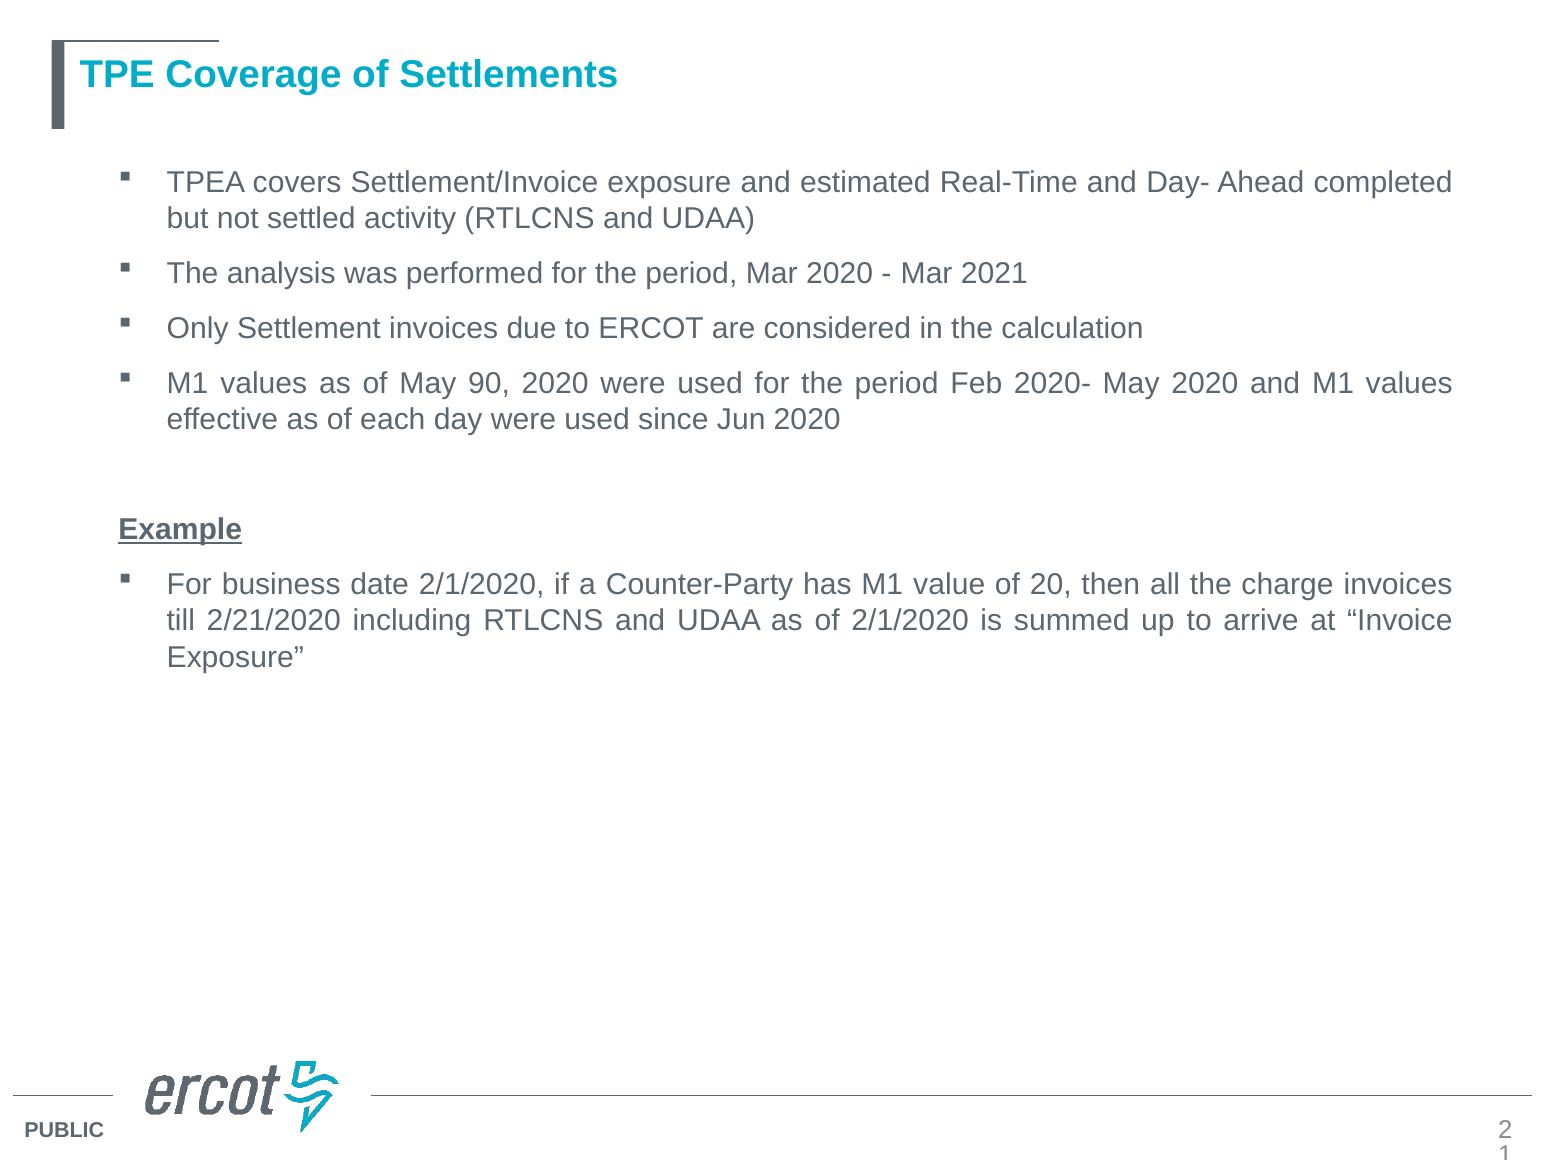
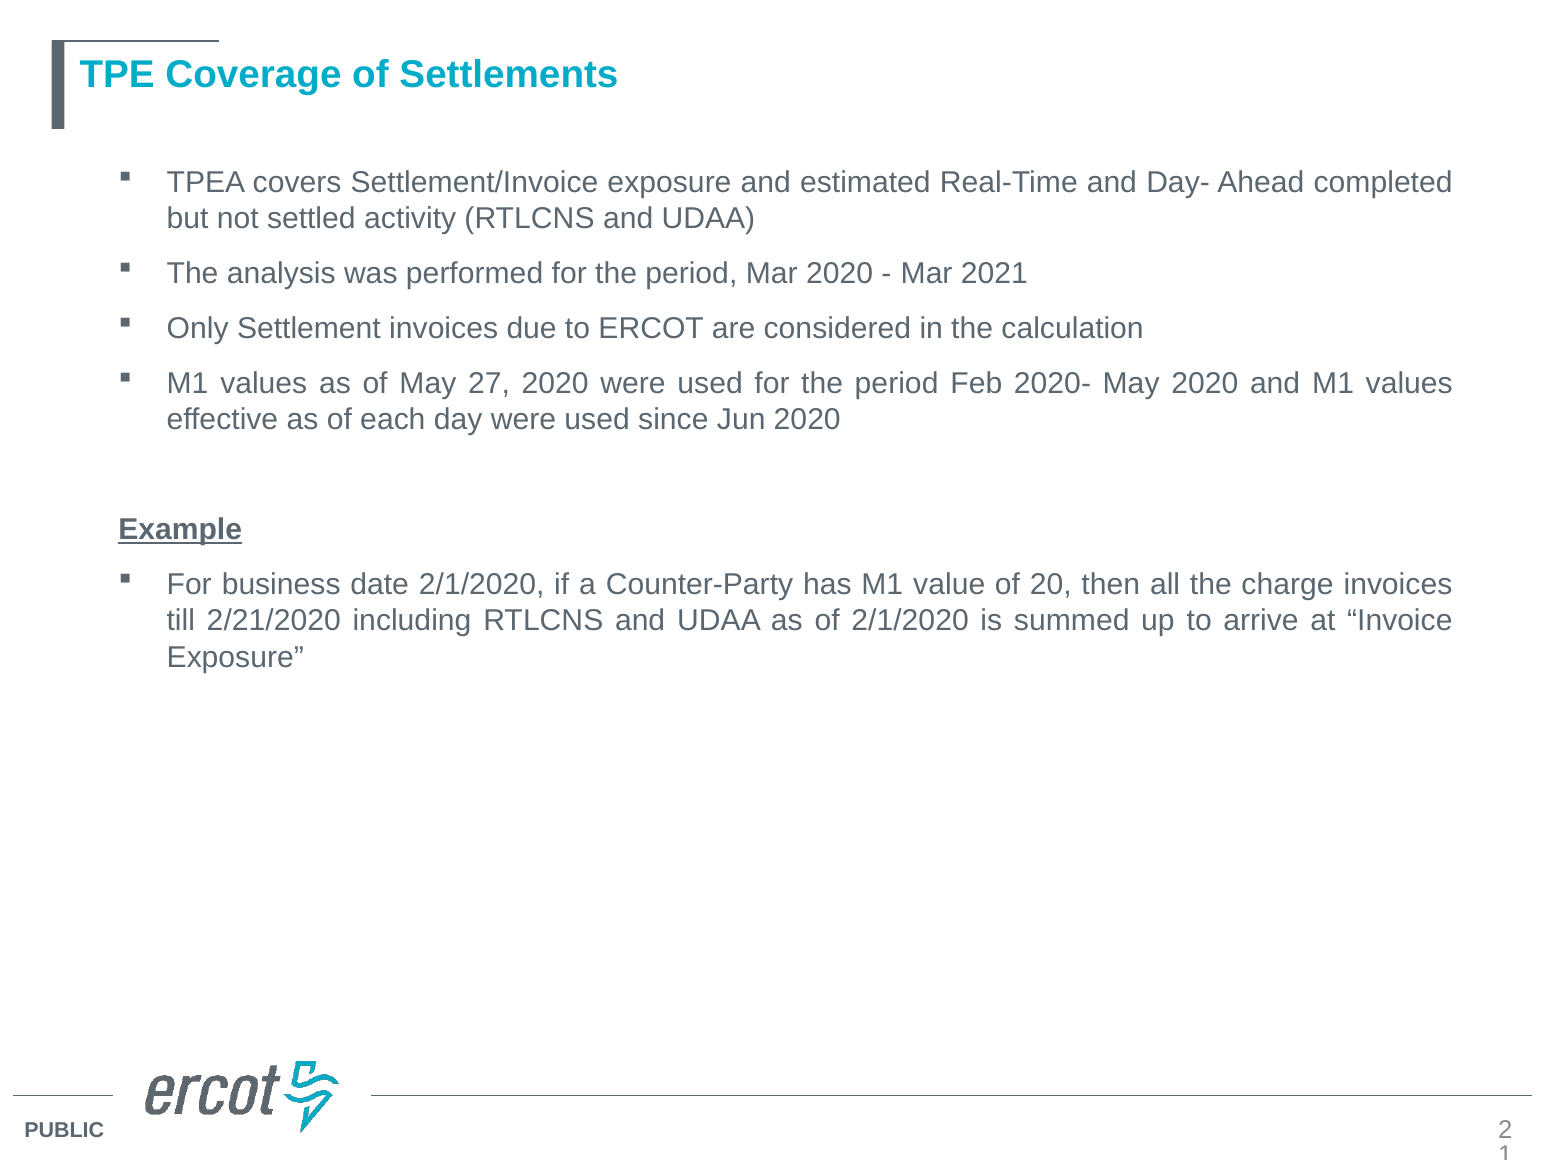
90: 90 -> 27
